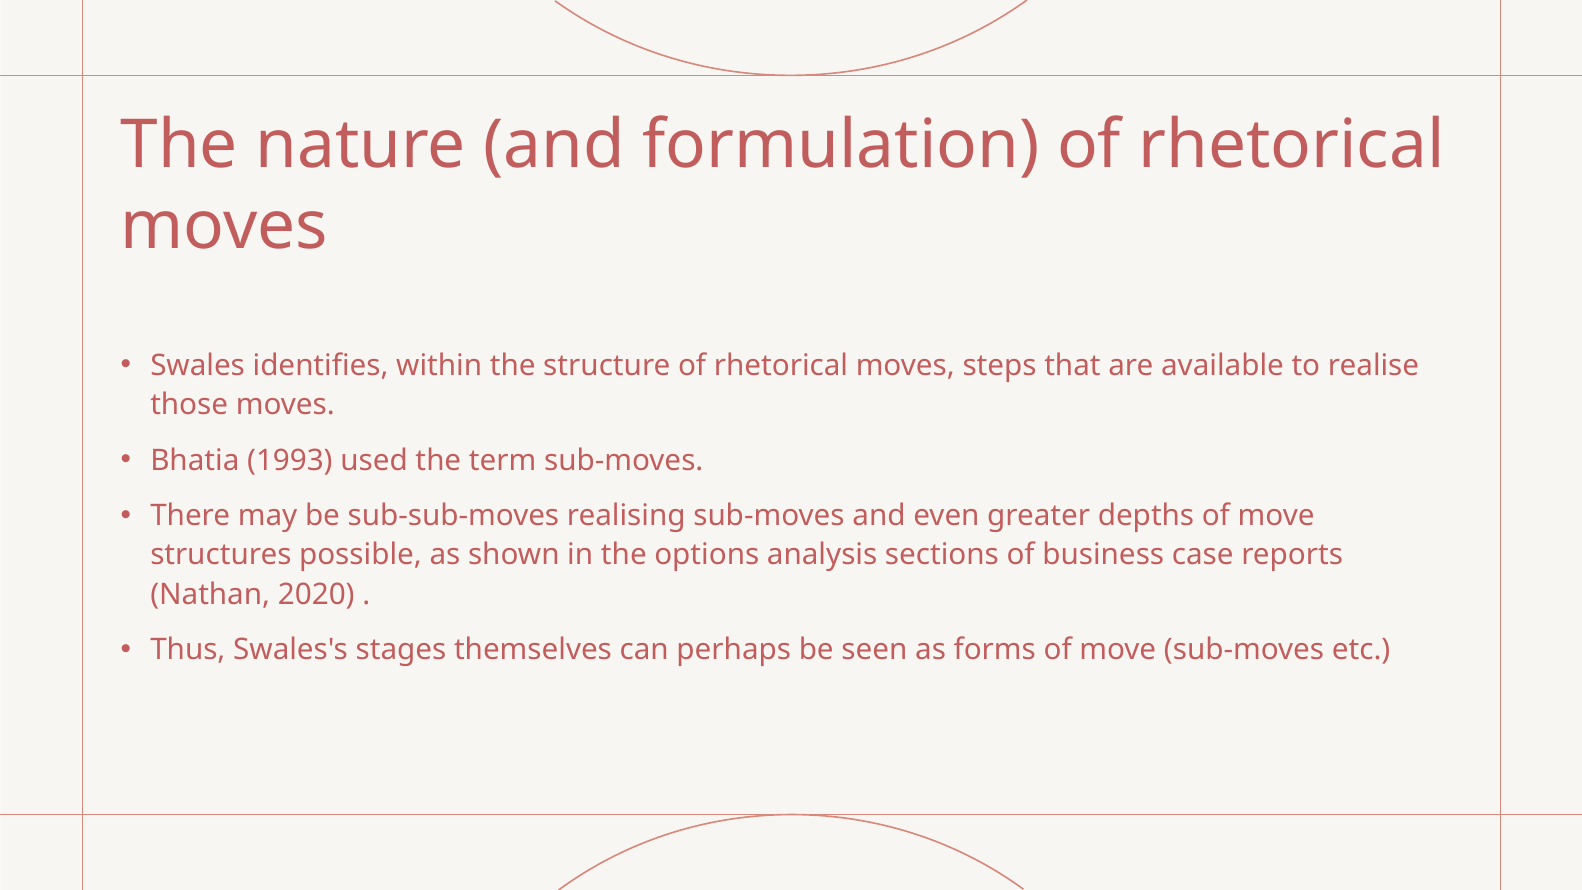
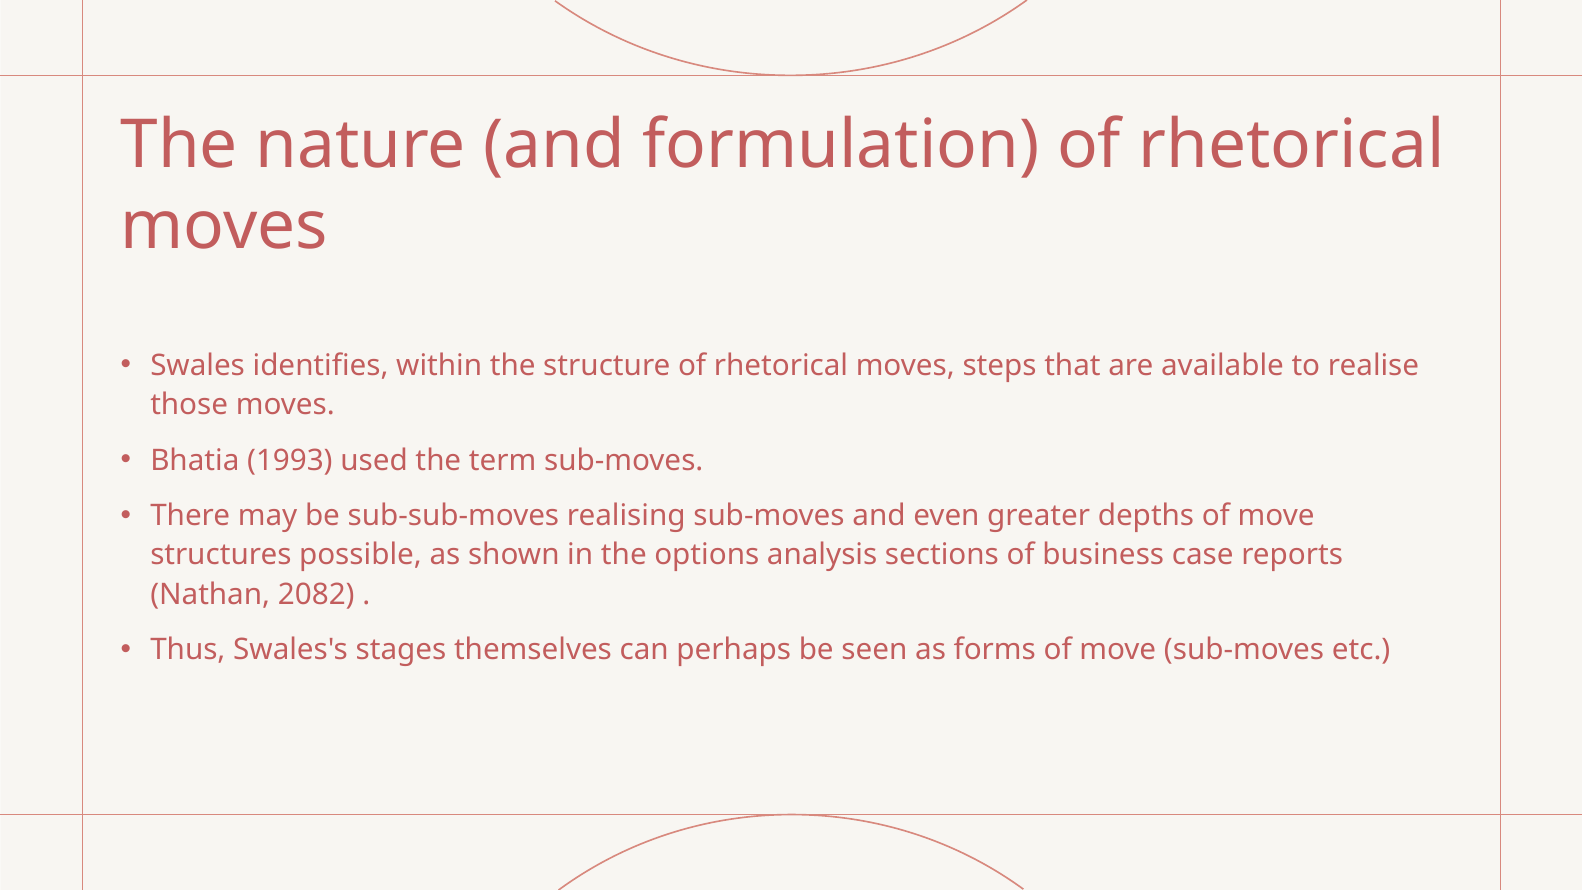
2020: 2020 -> 2082
